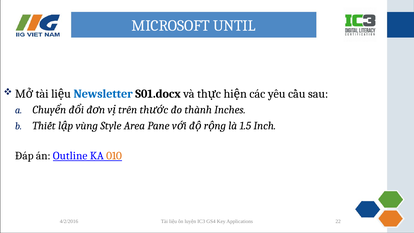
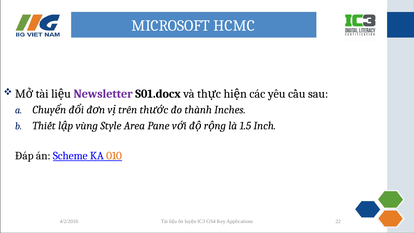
UNTIL: UNTIL -> HCMC
Newsletter colour: blue -> purple
Outline: Outline -> Scheme
